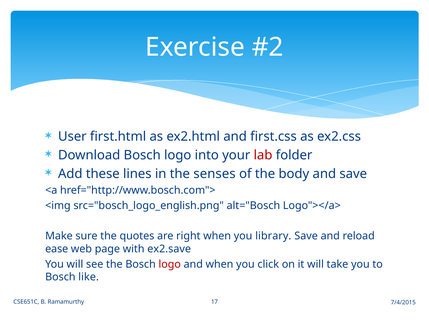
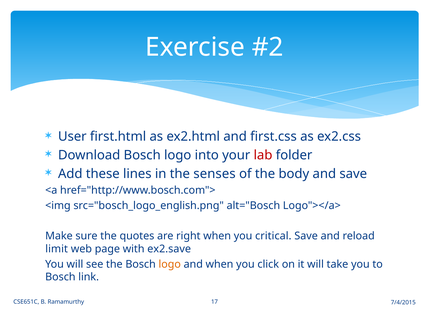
library: library -> critical
ease: ease -> limit
logo at (170, 264) colour: red -> orange
like: like -> link
